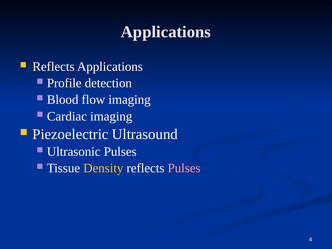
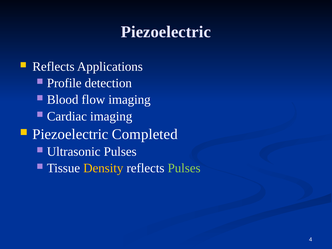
Applications at (166, 32): Applications -> Piezoelectric
Ultrasound: Ultrasound -> Completed
Pulses at (184, 168) colour: pink -> light green
